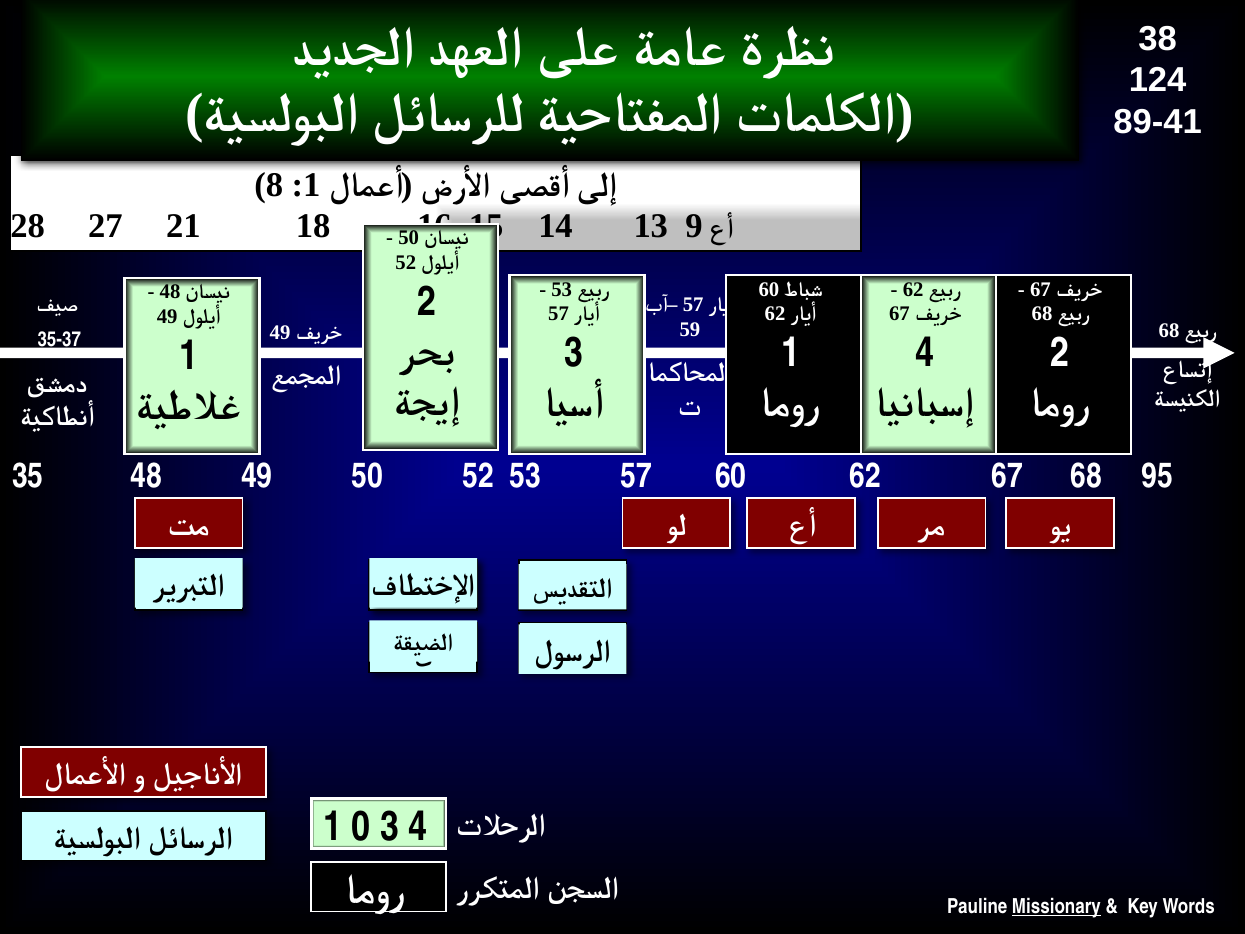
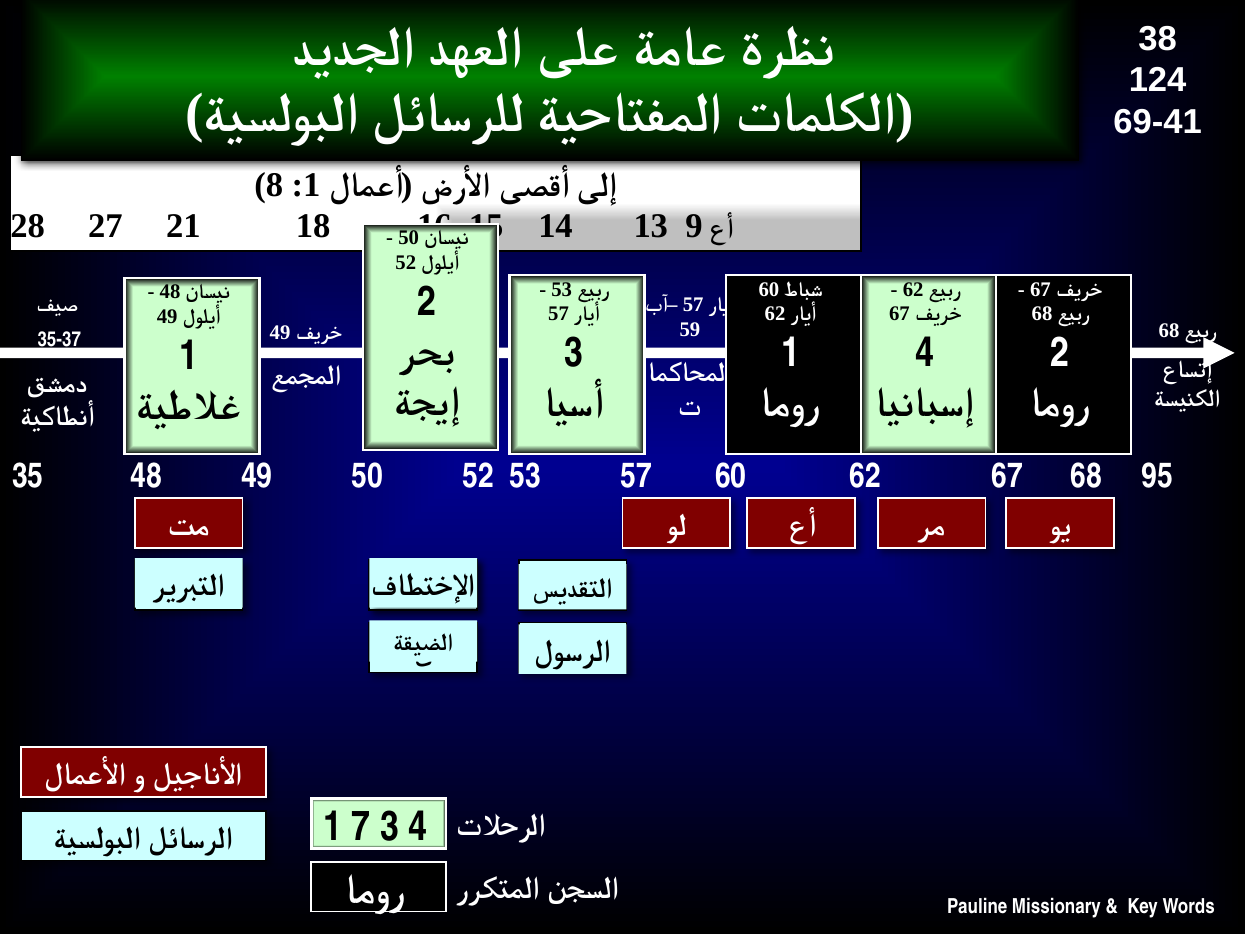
89-41: 89-41 -> 69-41
0: 0 -> 7
Missionary underline: present -> none
